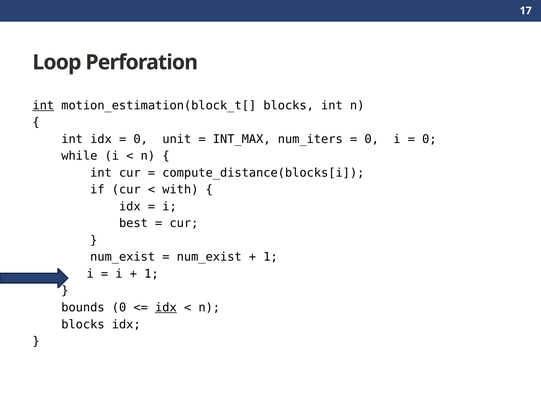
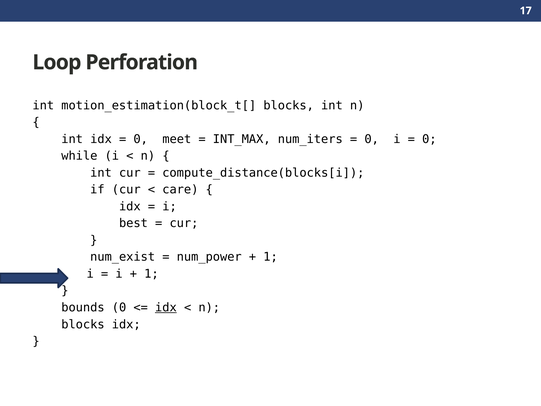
int at (43, 105) underline: present -> none
unit: unit -> meet
with: with -> care
num_exist at (209, 257): num_exist -> num_power
